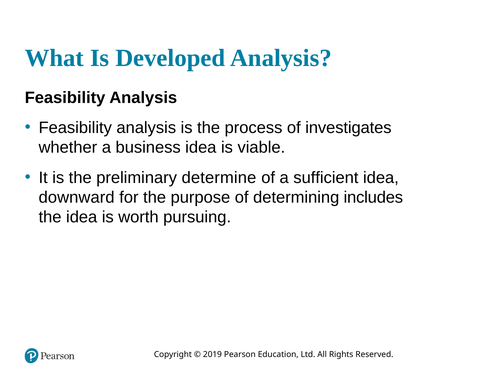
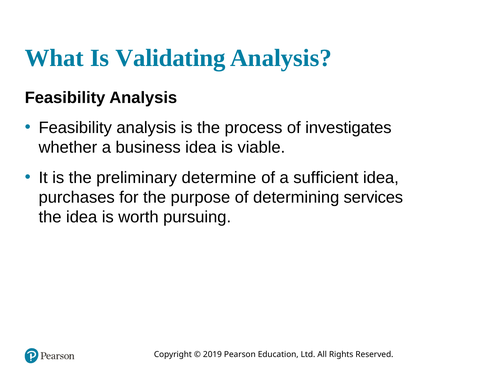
Developed: Developed -> Validating
downward: downward -> purchases
includes: includes -> services
